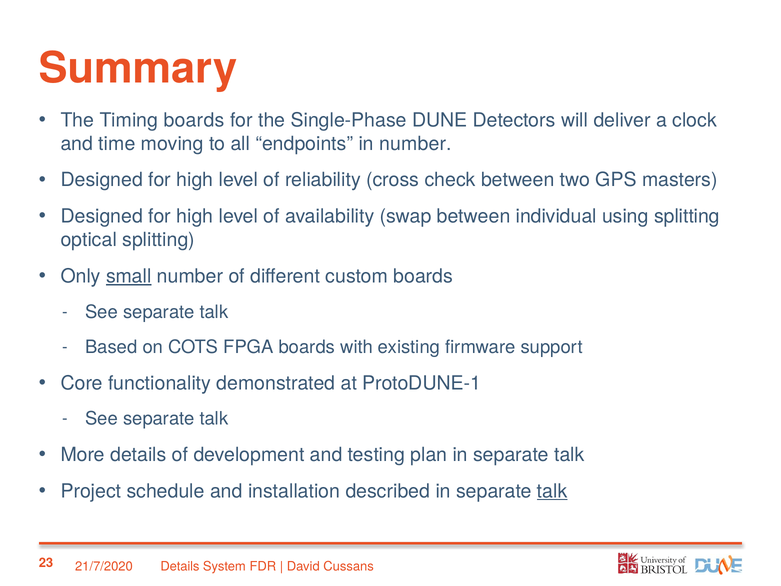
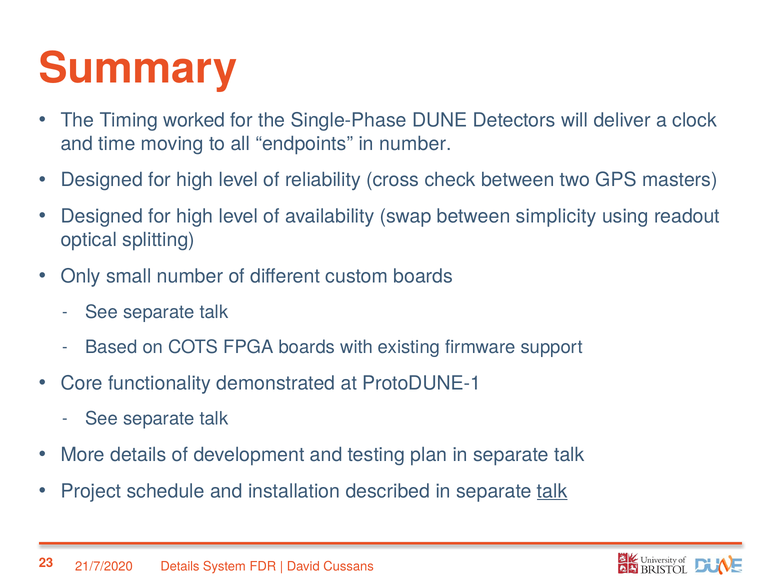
Timing boards: boards -> worked
individual: individual -> simplicity
using splitting: splitting -> readout
small underline: present -> none
